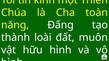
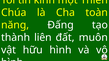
loài: loài -> liên
